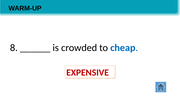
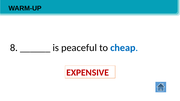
crowded: crowded -> peaceful
